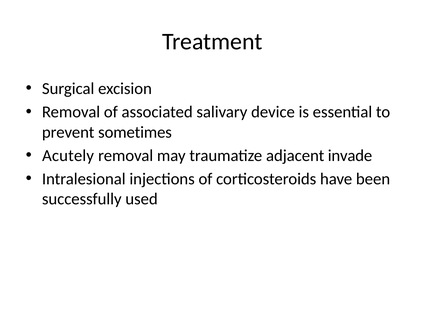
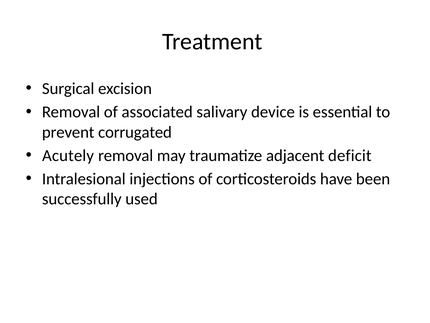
sometimes: sometimes -> corrugated
invade: invade -> deficit
